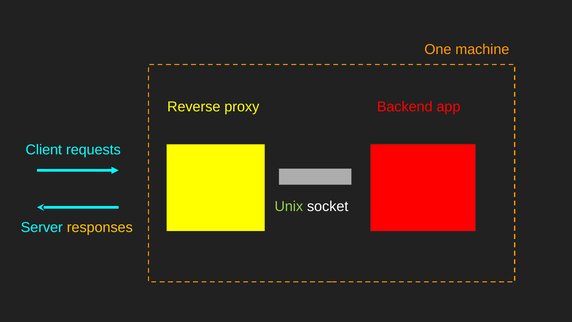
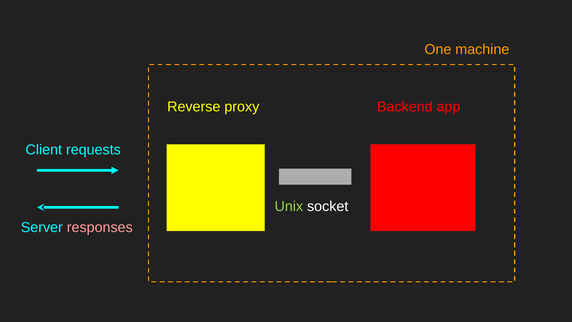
responses colour: yellow -> pink
